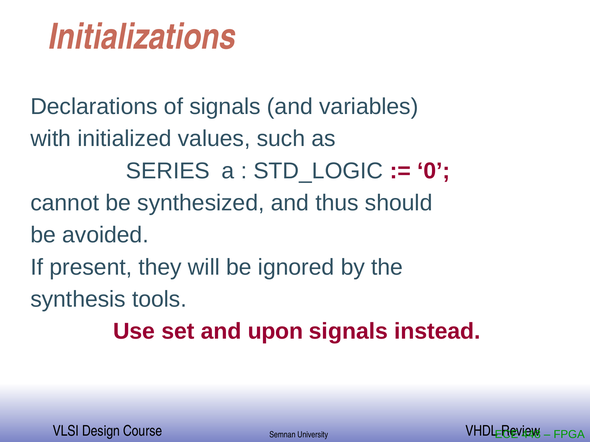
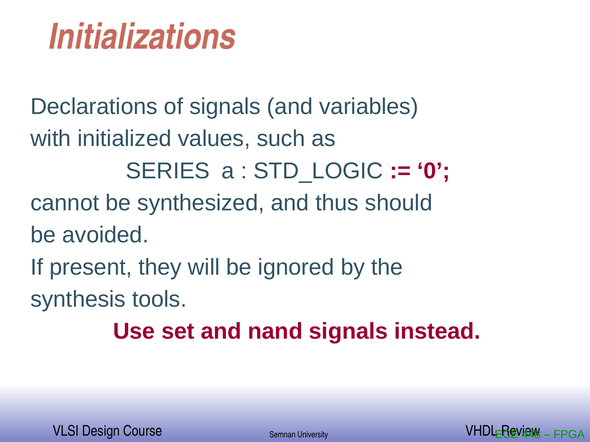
upon: upon -> nand
